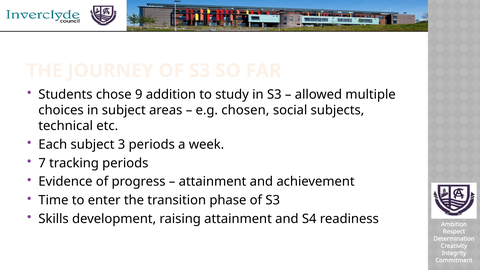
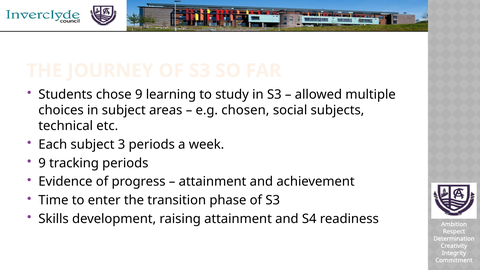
addition: addition -> learning
7 at (42, 163): 7 -> 9
